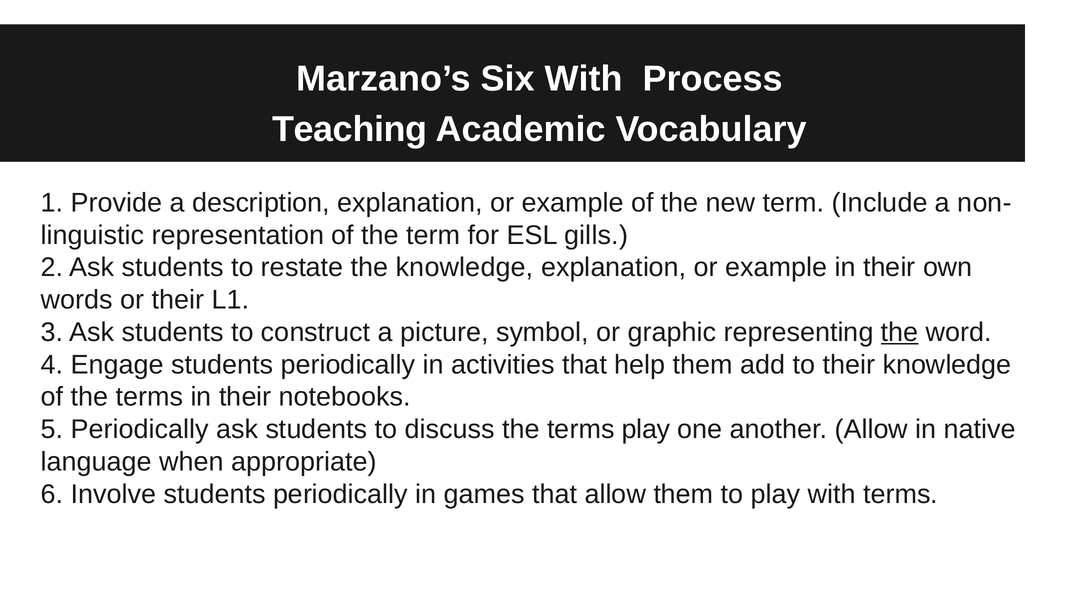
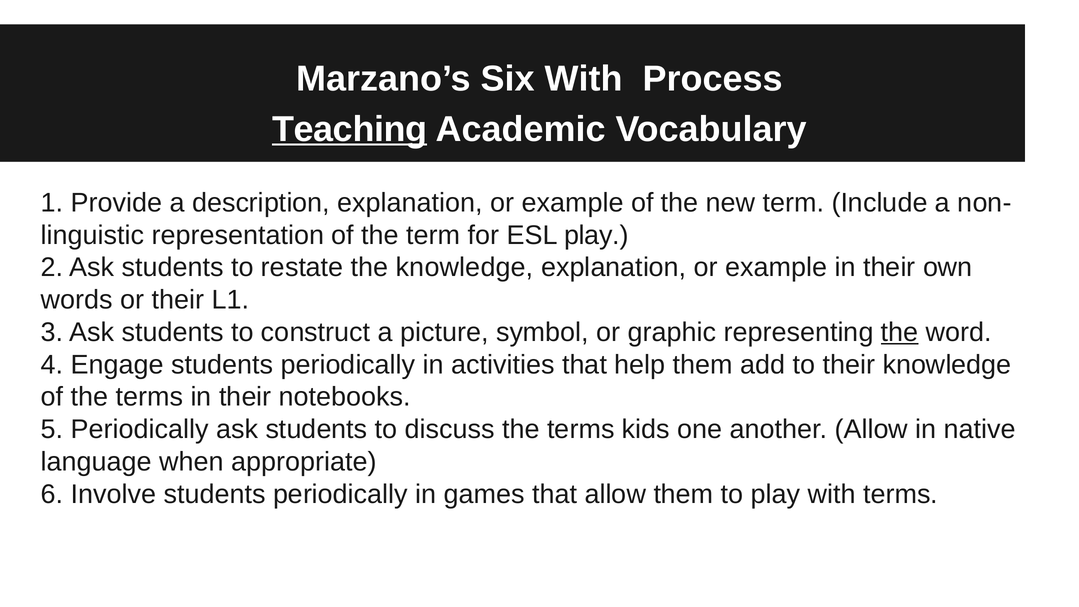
Teaching underline: none -> present
ESL gills: gills -> play
terms play: play -> kids
